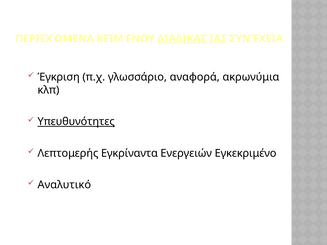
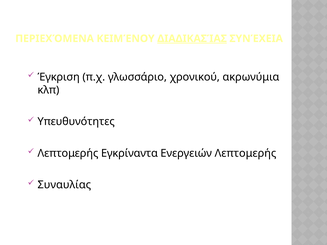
αναφορά: αναφορά -> χρονικού
Υπευθυνότητες underline: present -> none
Ενεργειών Εγκεκριμένο: Εγκεκριμένο -> Λεπτομερής
Αναλυτικό: Αναλυτικό -> Συναυλίας
